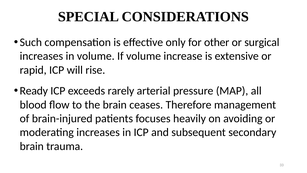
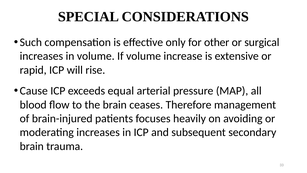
Ready: Ready -> Cause
rarely: rarely -> equal
